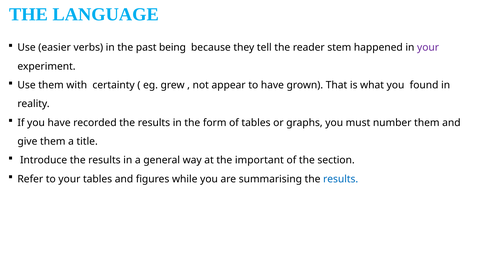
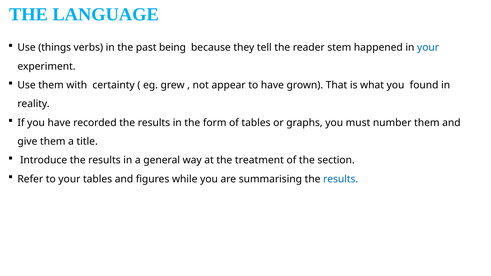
easier: easier -> things
your at (428, 48) colour: purple -> blue
important: important -> treatment
